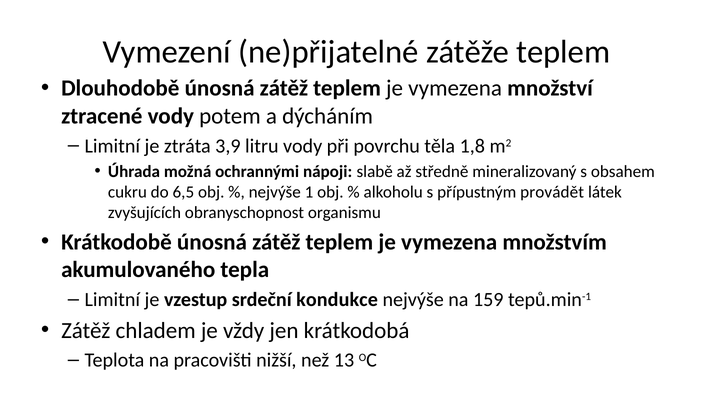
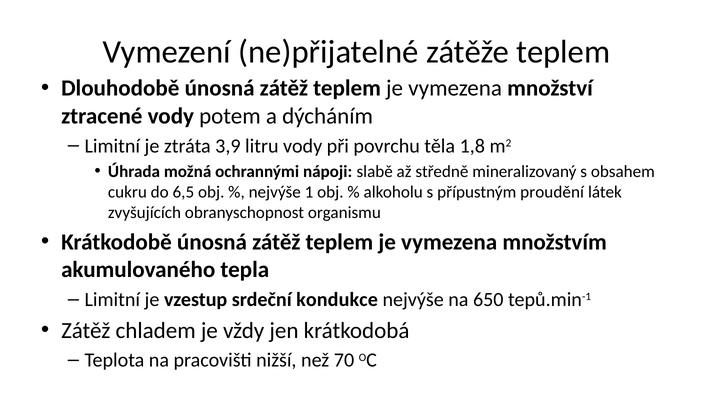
provádět: provádět -> proudění
159: 159 -> 650
13: 13 -> 70
